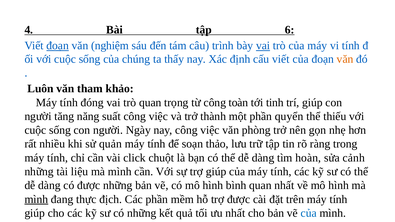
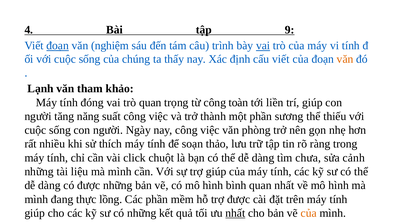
6: 6 -> 9
Luôn: Luôn -> Lạnh
tinh: tinh -> liền
quyển: quyển -> sương
quản: quản -> thích
hoàn: hoàn -> chưa
mình at (36, 199) underline: present -> none
địch: địch -> lồng
nhất at (235, 213) underline: none -> present
của at (309, 213) colour: blue -> orange
